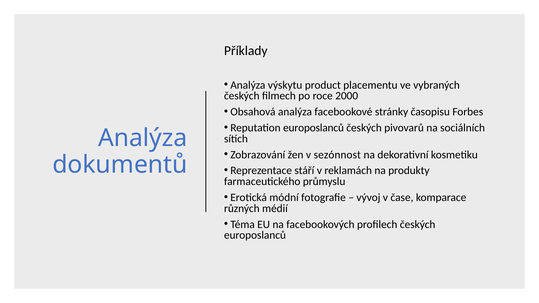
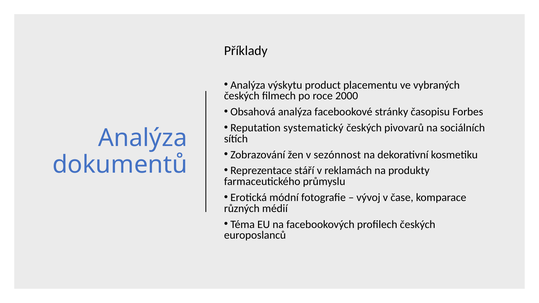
Reputation europoslanců: europoslanců -> systematický
